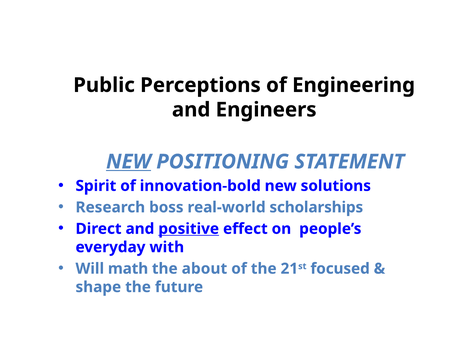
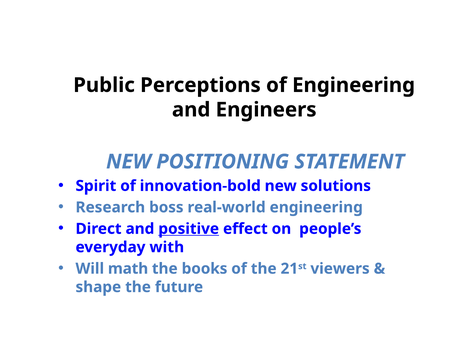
NEW at (129, 162) underline: present -> none
real-world scholarships: scholarships -> engineering
about: about -> books
focused: focused -> viewers
